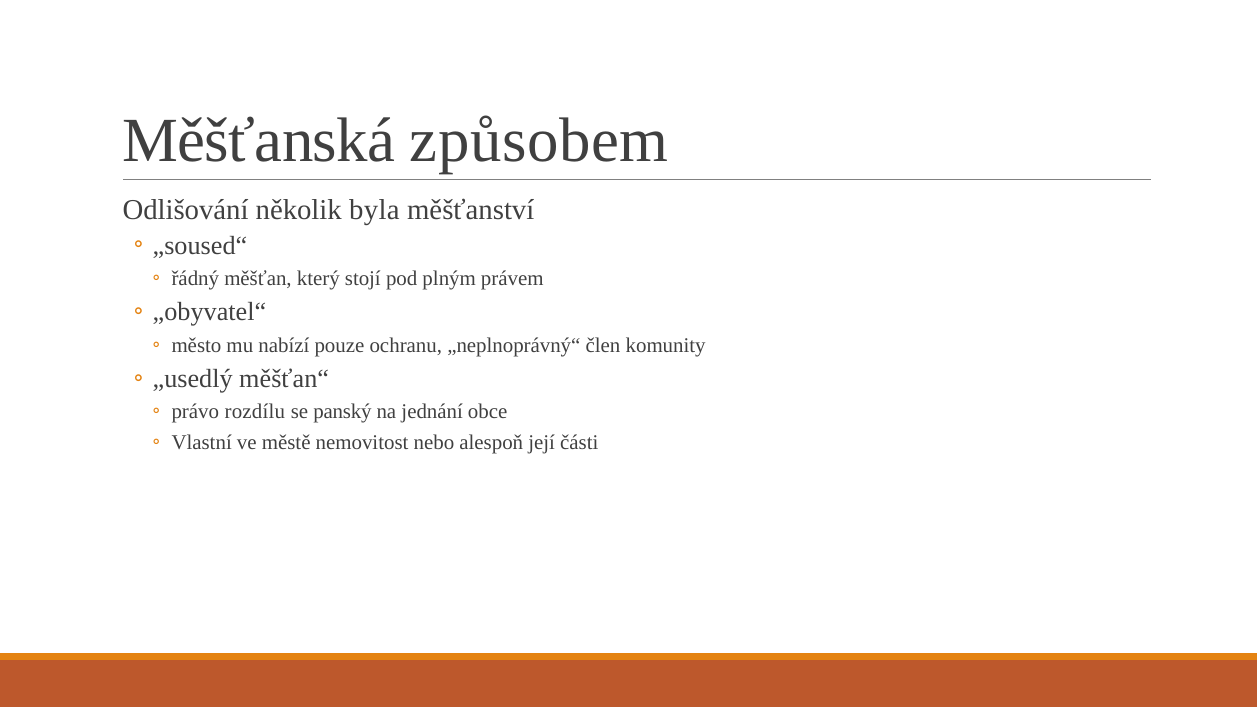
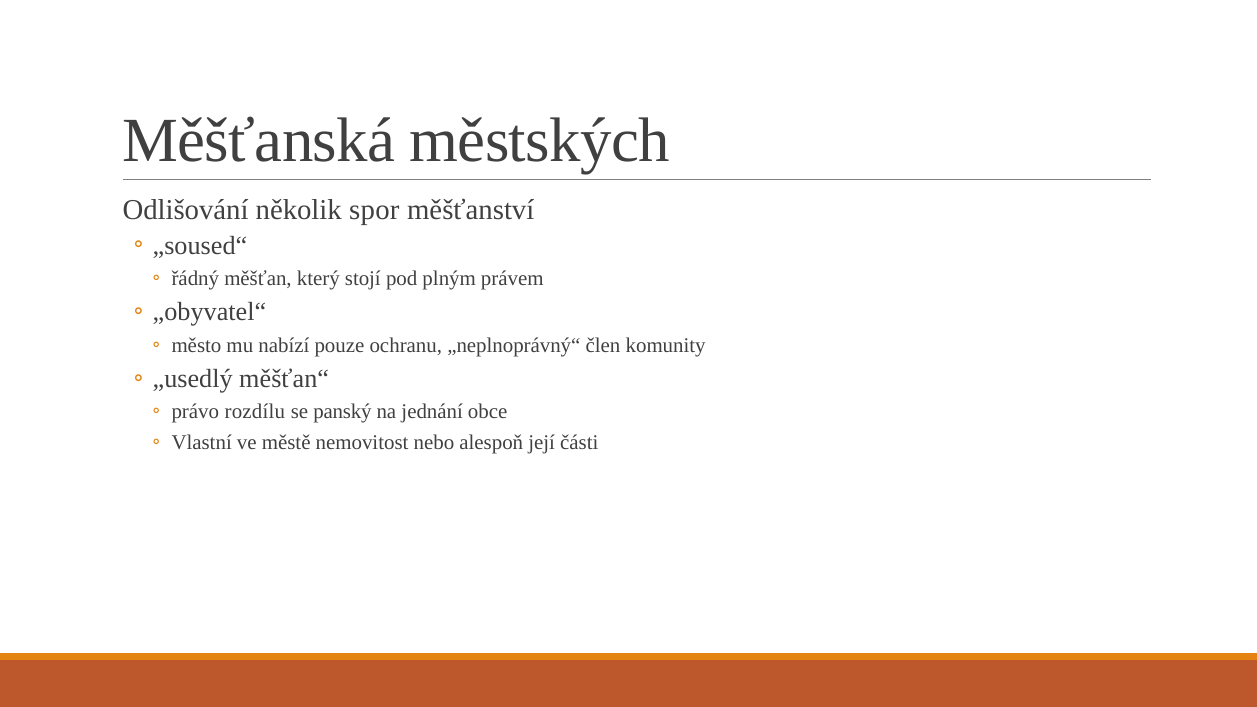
způsobem: způsobem -> městských
byla: byla -> spor
